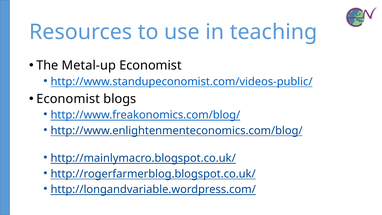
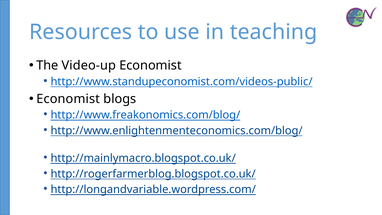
Metal-up: Metal-up -> Video-up
